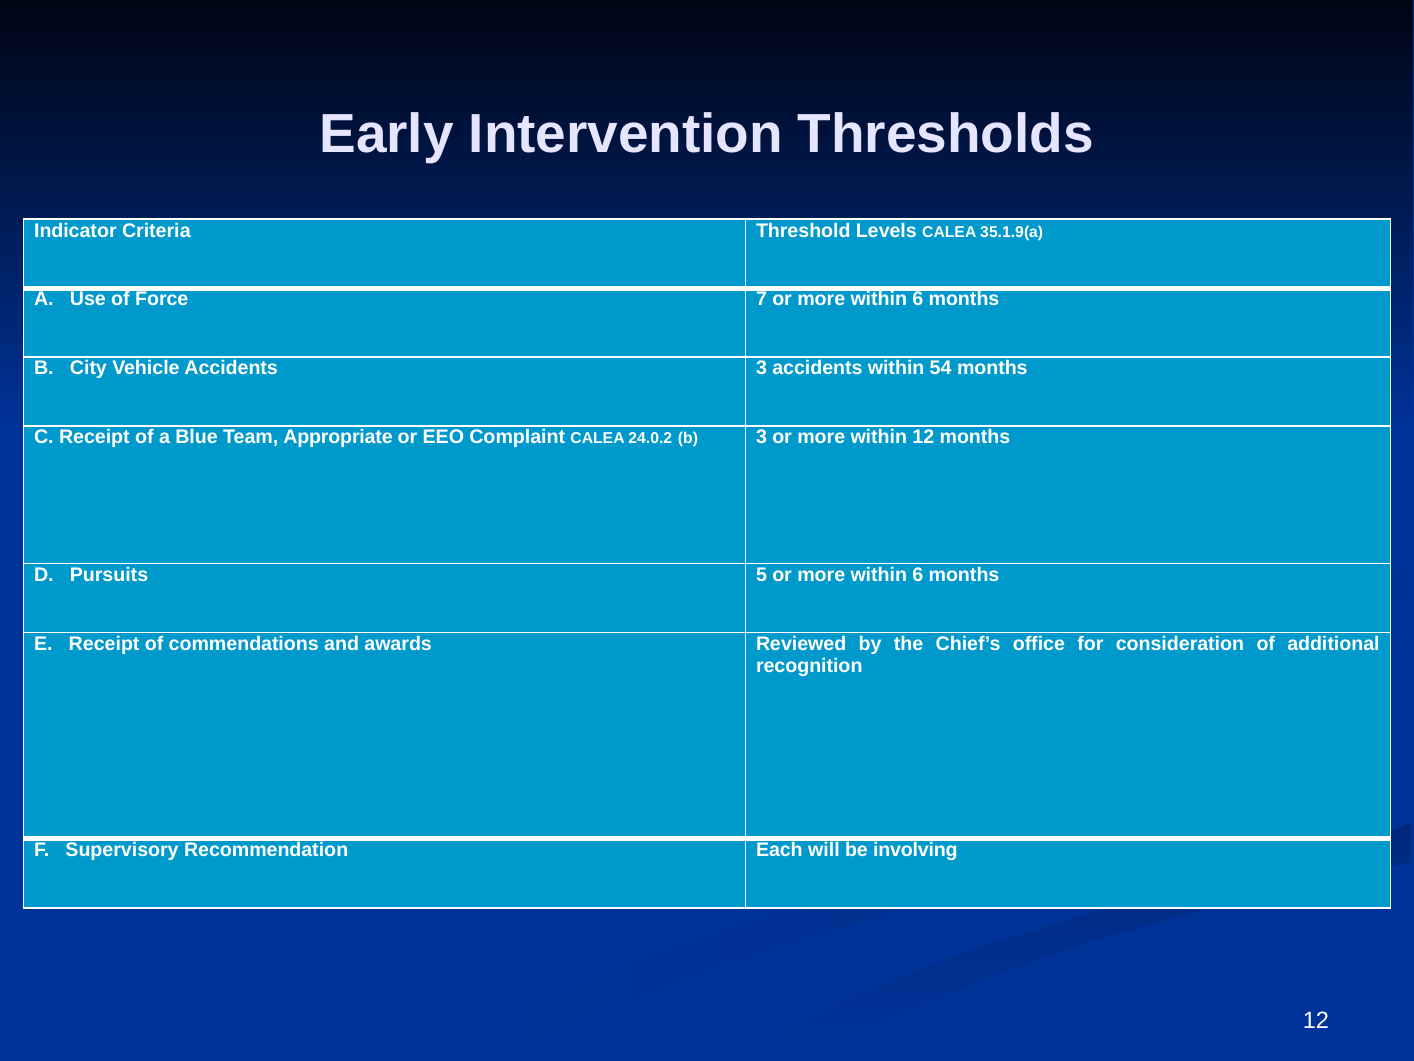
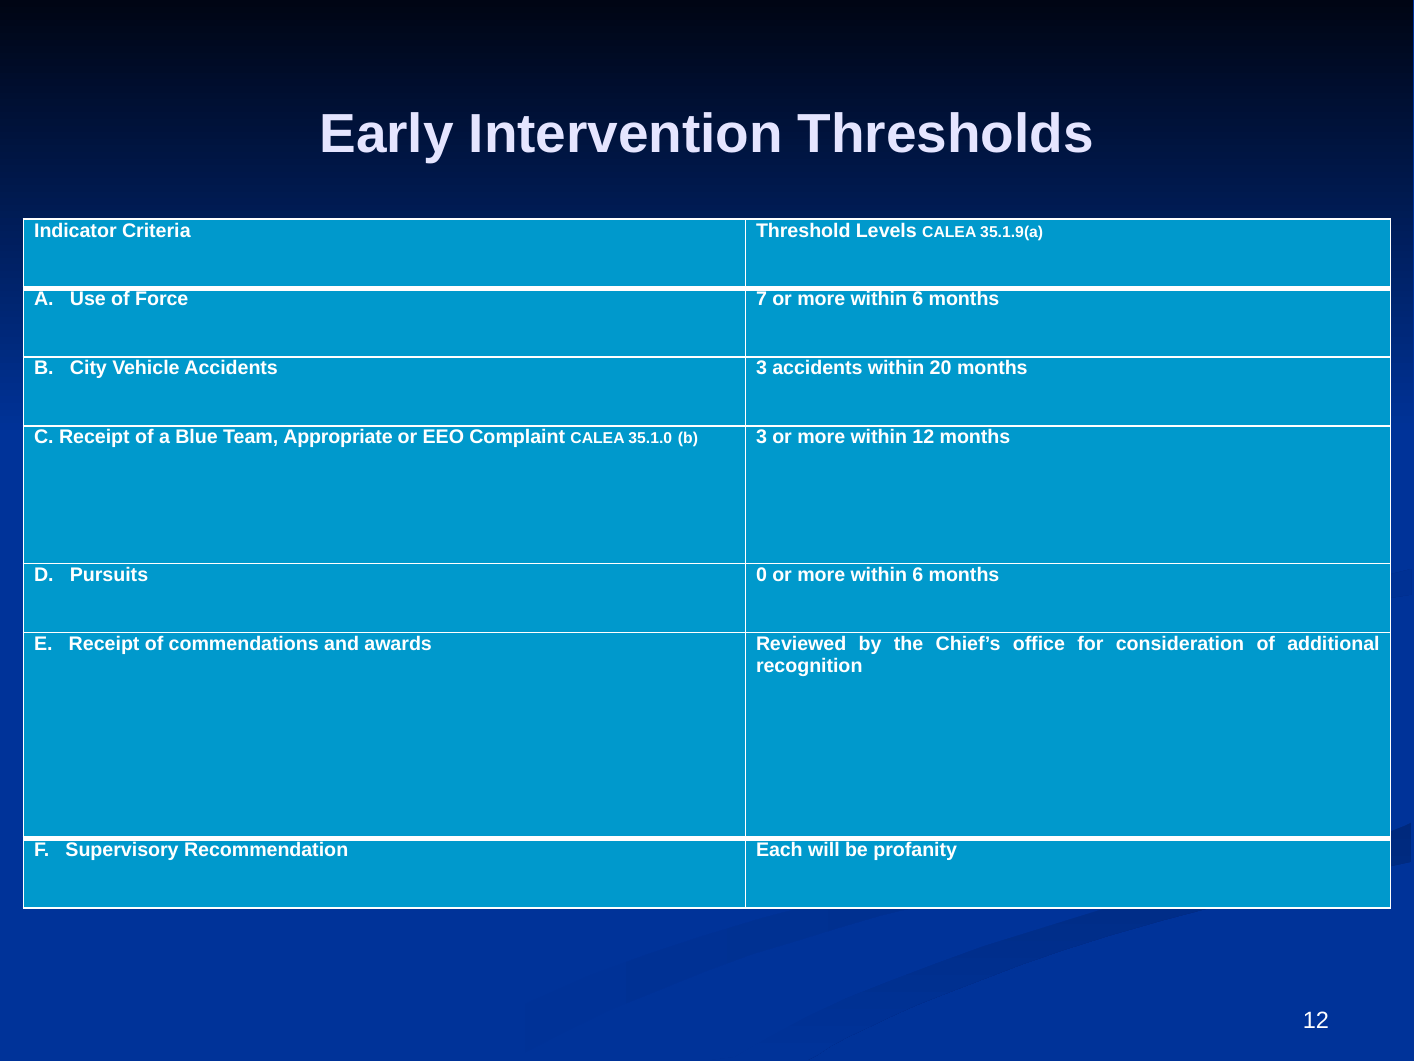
54: 54 -> 20
24.0.2: 24.0.2 -> 35.1.0
5: 5 -> 0
involving: involving -> profanity
